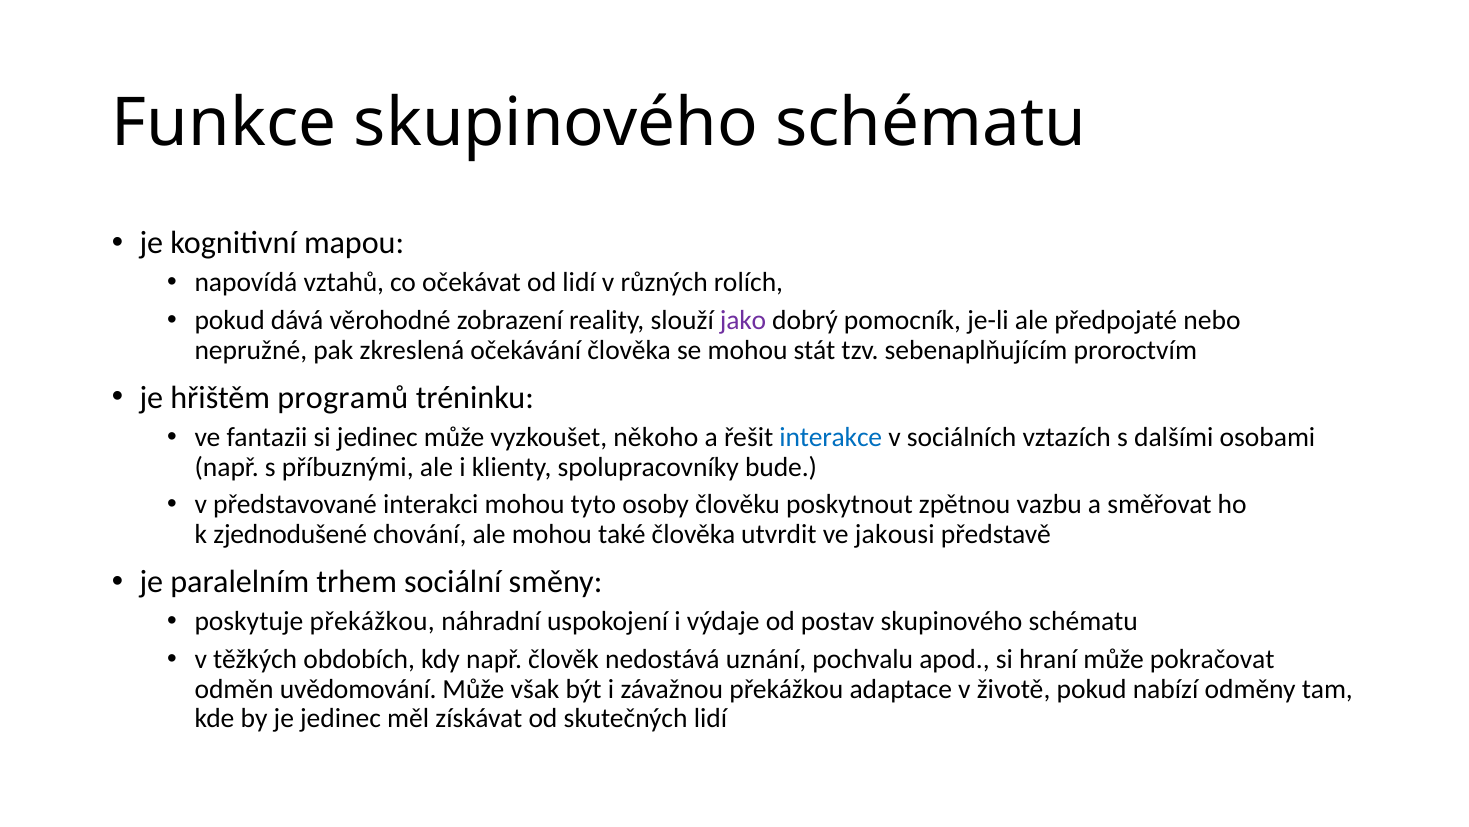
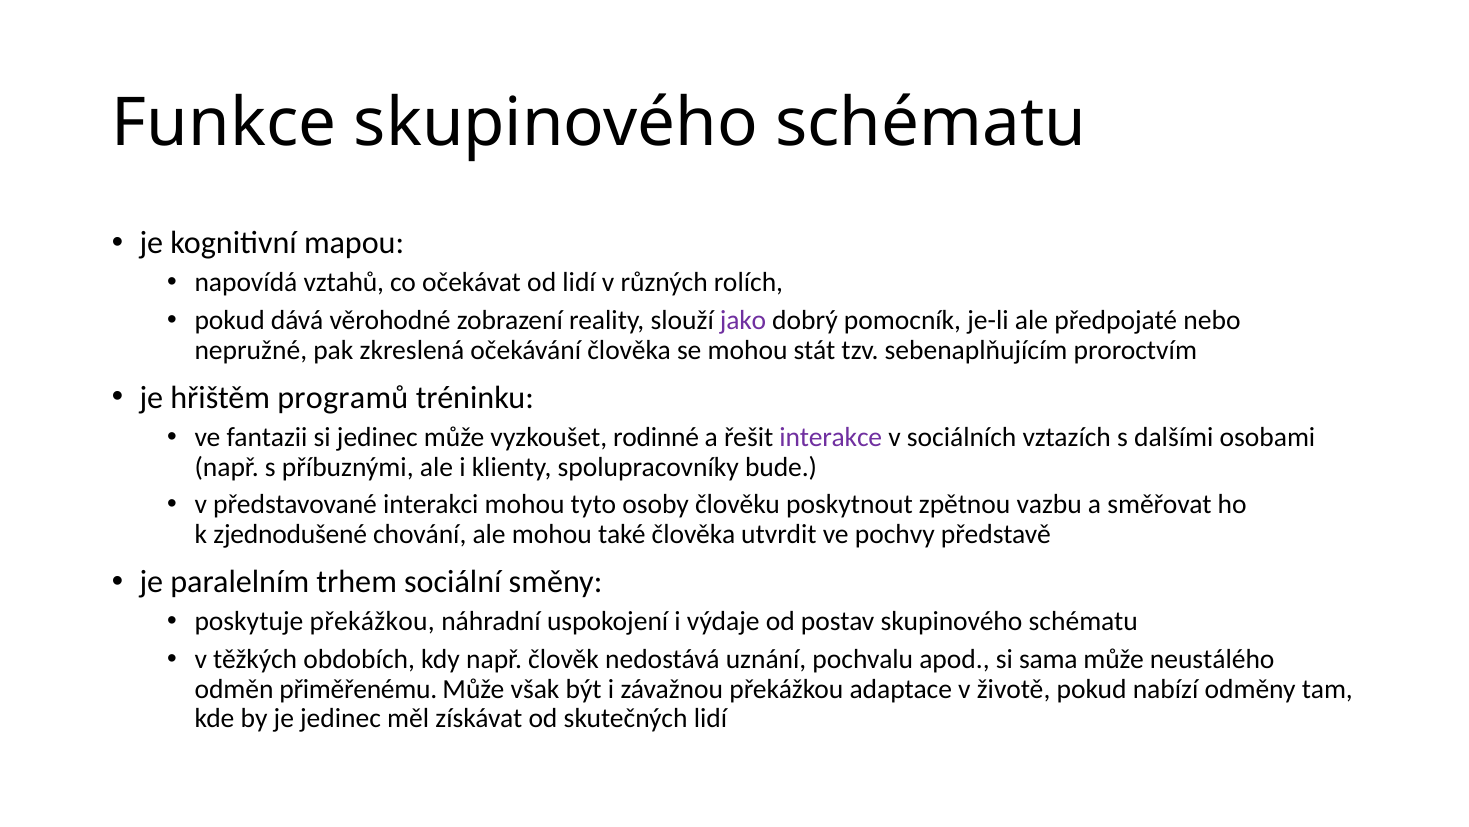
někoho: někoho -> rodinné
interakce colour: blue -> purple
jakousi: jakousi -> pochvy
hraní: hraní -> sama
pokračovat: pokračovat -> neustálého
uvědomování: uvědomování -> přiměřenému
